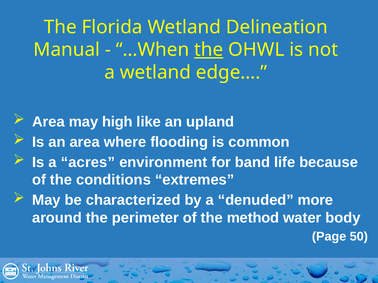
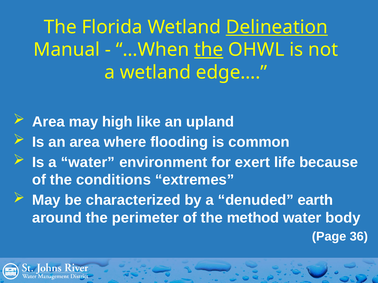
Delineation underline: none -> present
a acres: acres -> water
band: band -> exert
more: more -> earth
50: 50 -> 36
